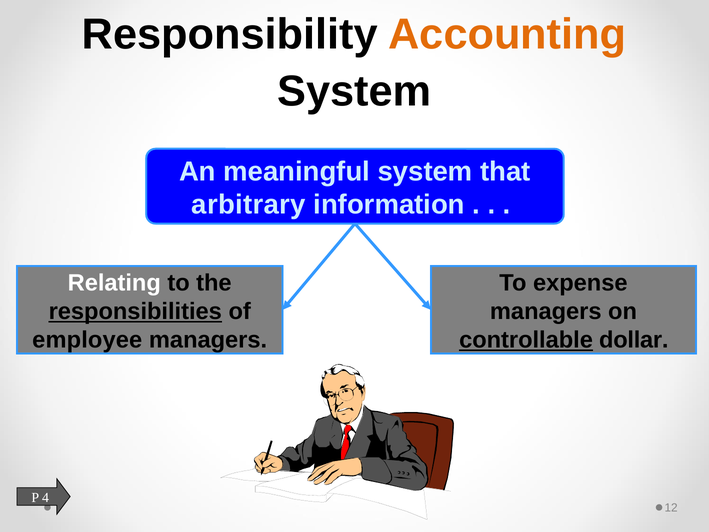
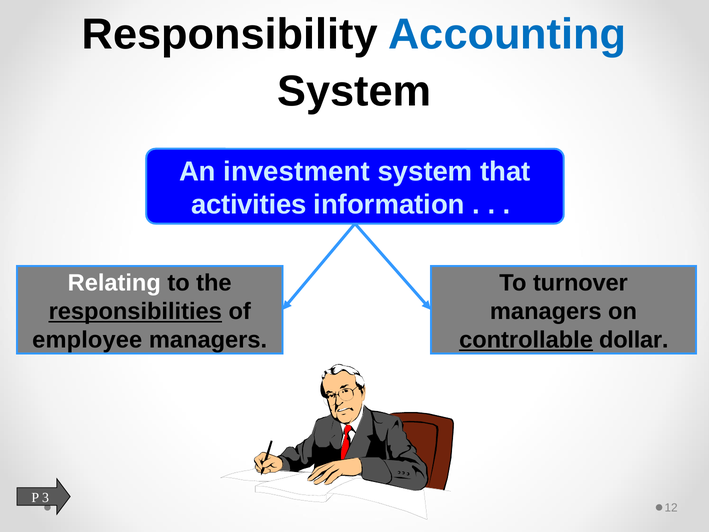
Accounting colour: orange -> blue
meaningful: meaningful -> investment
arbitrary: arbitrary -> activities
expense: expense -> turnover
4: 4 -> 3
